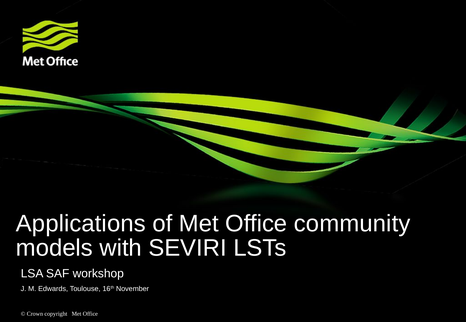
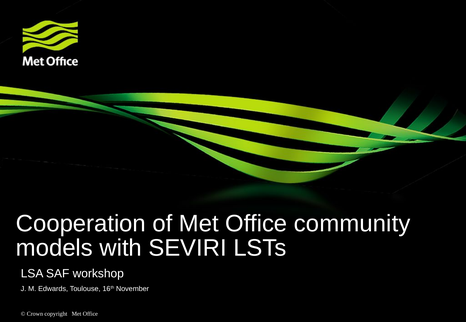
Applications: Applications -> Cooperation
